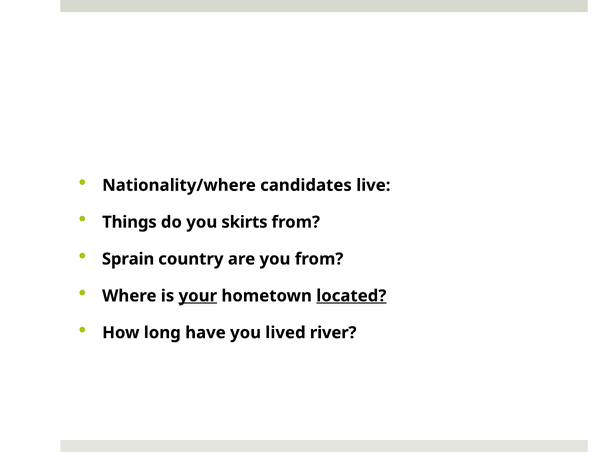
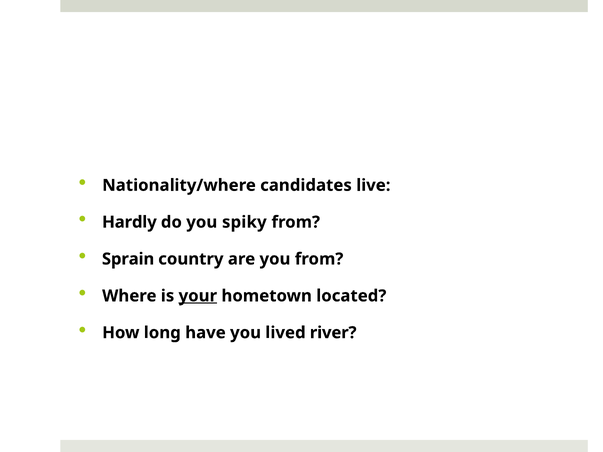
Things: Things -> Hardly
skirts: skirts -> spiky
located underline: present -> none
